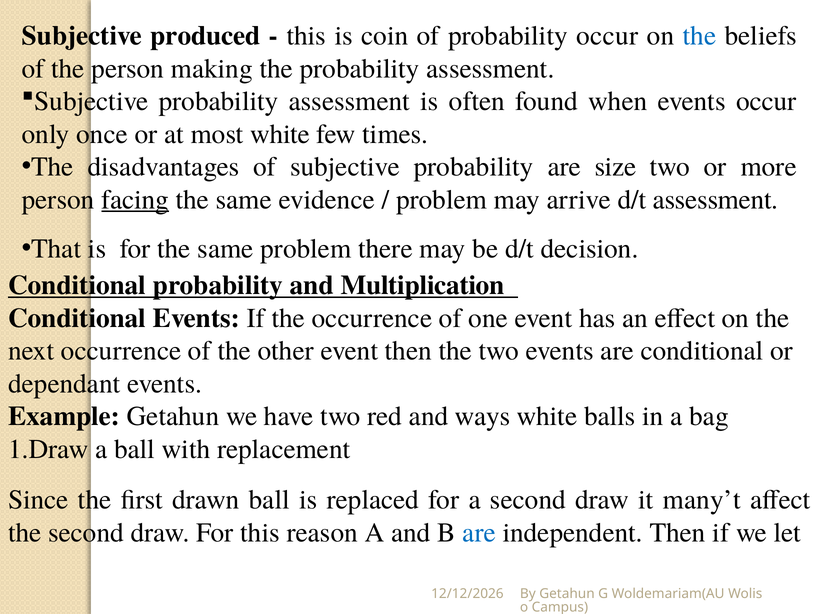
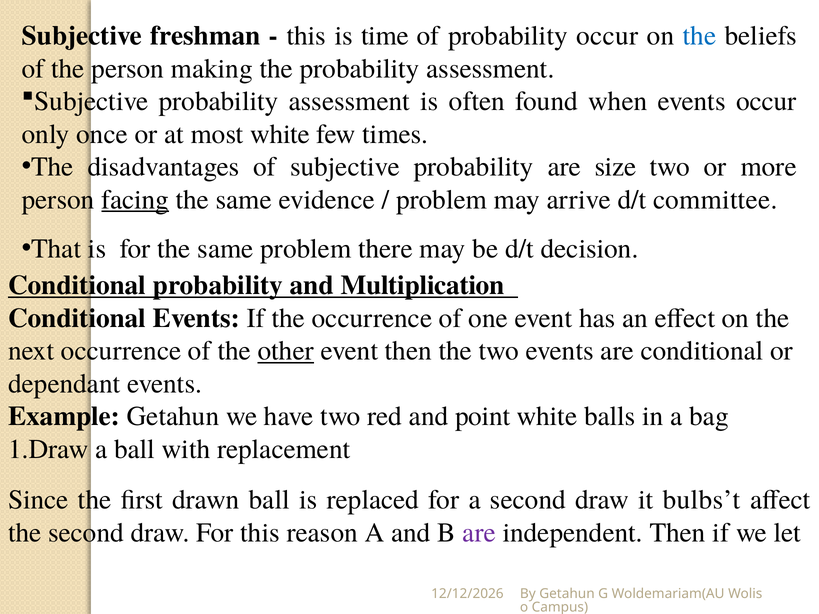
produced: produced -> freshman
coin: coin -> time
d/t assessment: assessment -> committee
other underline: none -> present
ways: ways -> point
many’t: many’t -> bulbs’t
are at (479, 533) colour: blue -> purple
